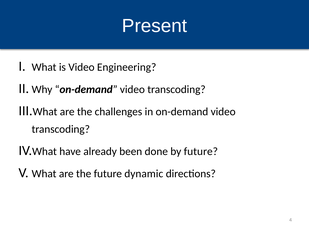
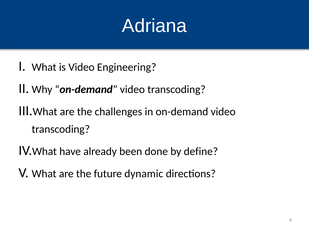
Present: Present -> Adriana
by future: future -> define
